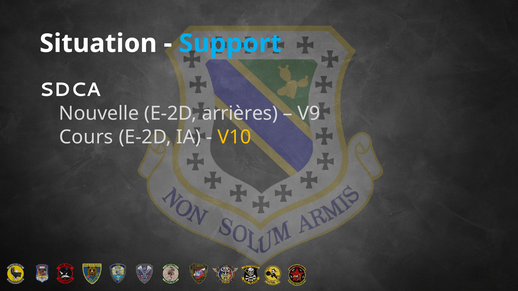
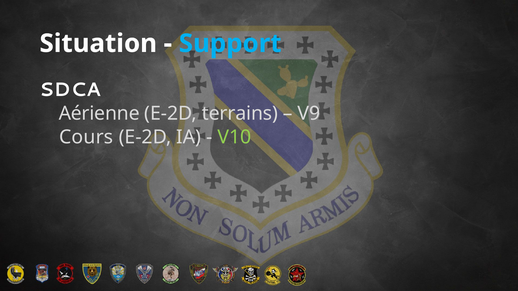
Nouvelle: Nouvelle -> Aérienne
arrières: arrières -> terrains
V10 colour: yellow -> light green
